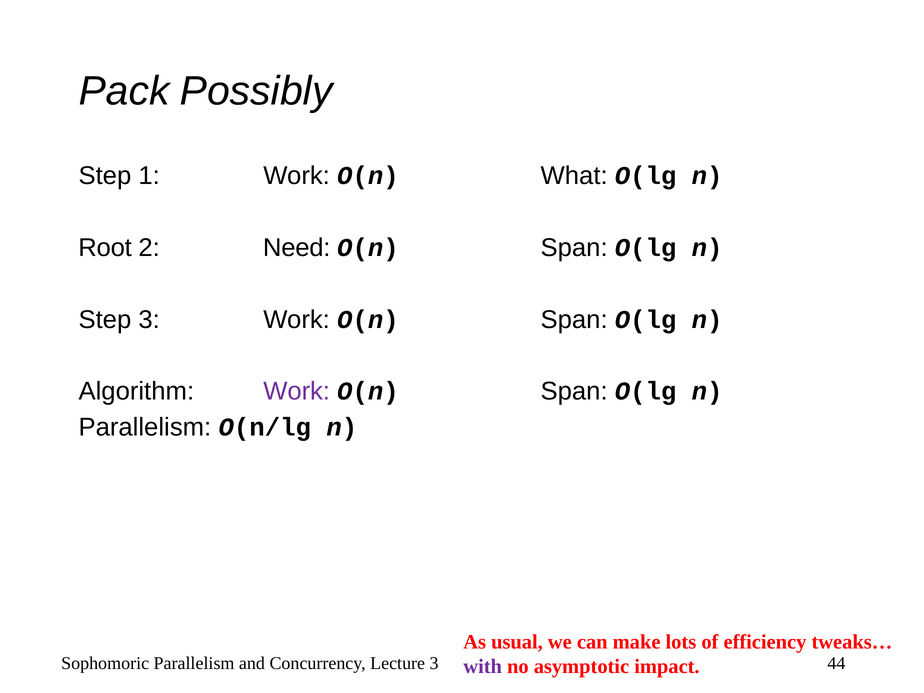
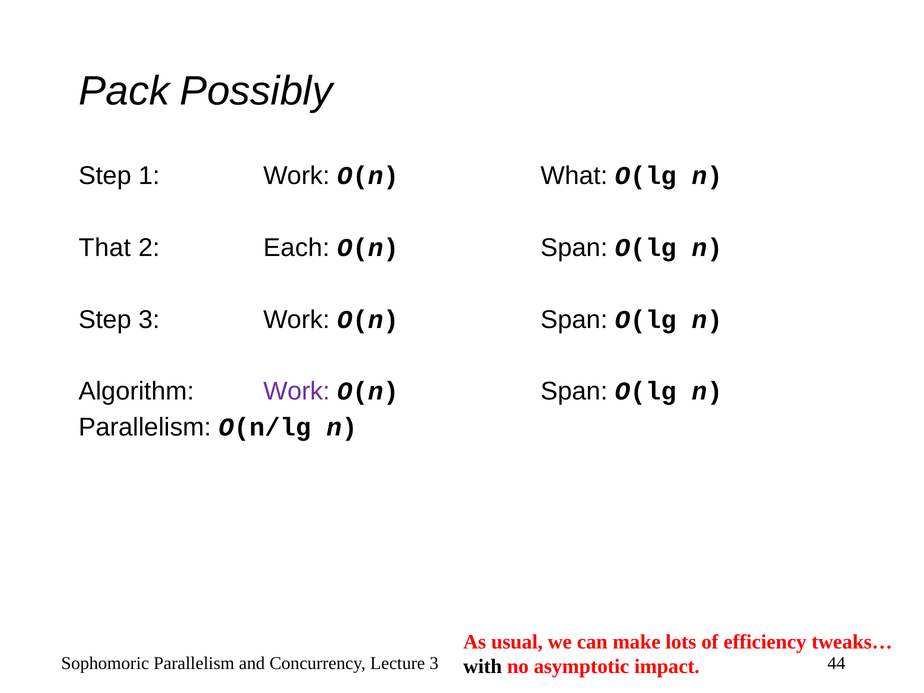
Root: Root -> That
Need: Need -> Each
with colour: purple -> black
